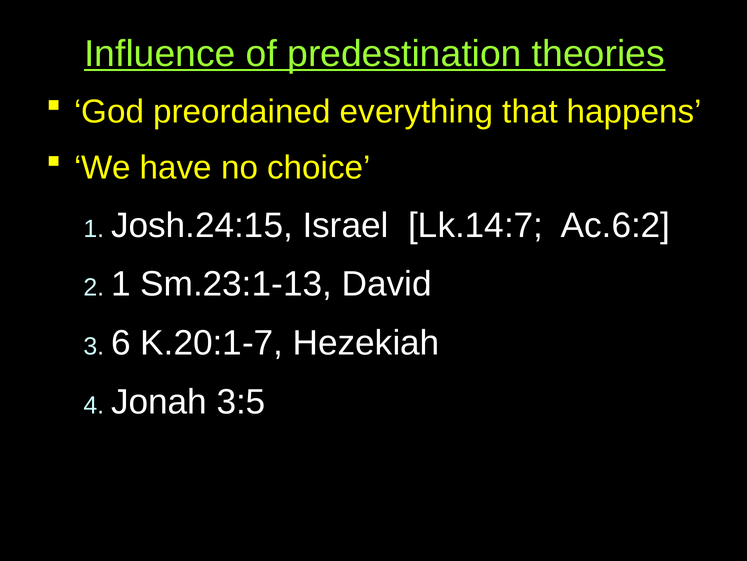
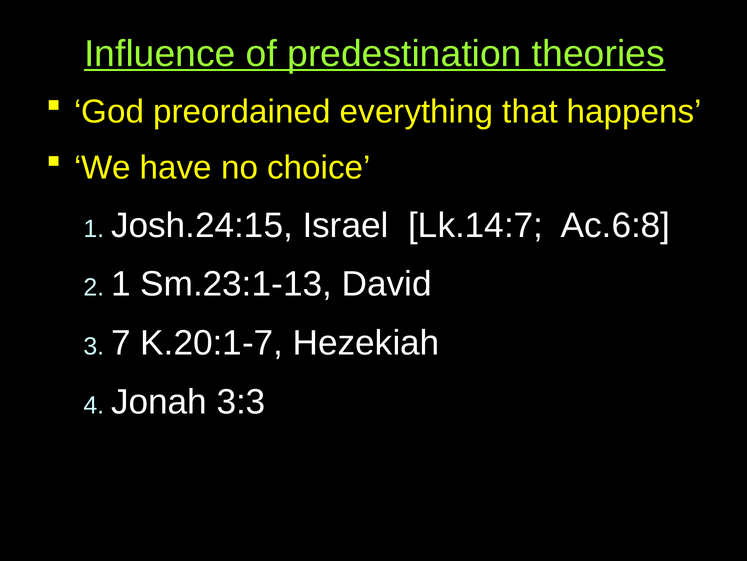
Ac.6:2: Ac.6:2 -> Ac.6:8
6: 6 -> 7
3:5: 3:5 -> 3:3
